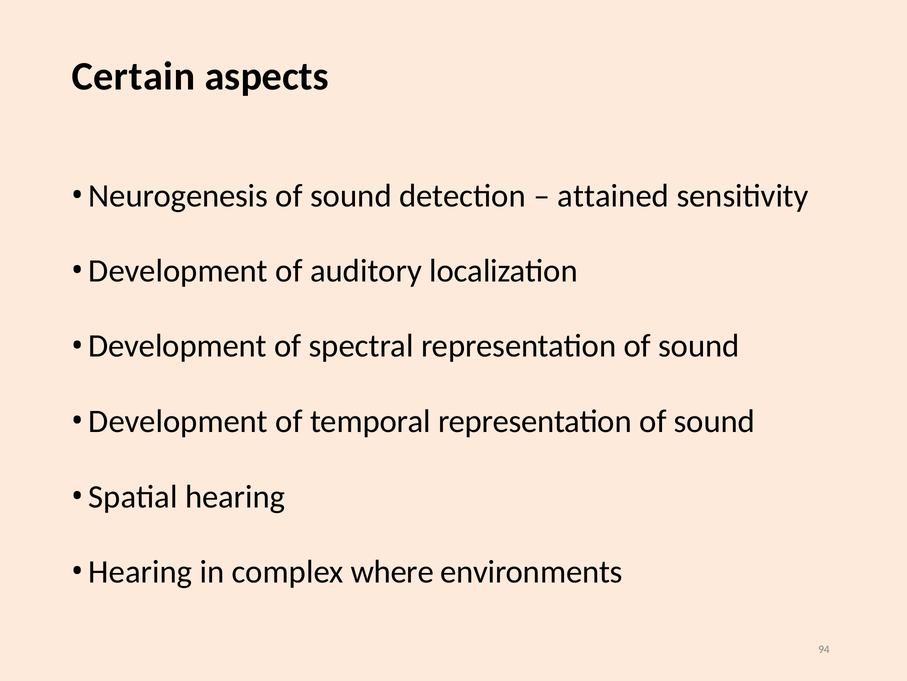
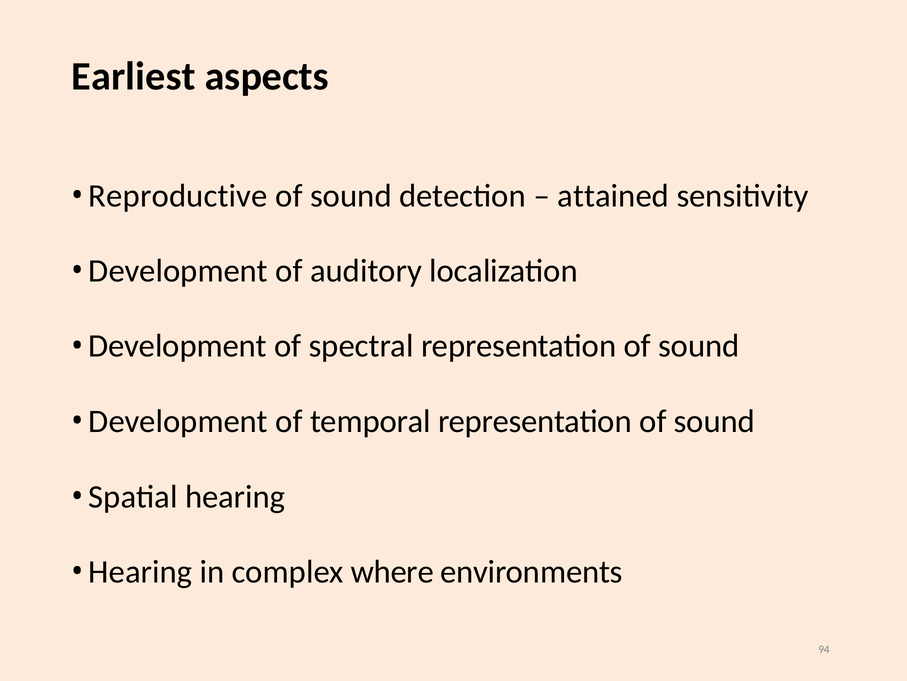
Certain: Certain -> Earliest
Neurogenesis: Neurogenesis -> Reproductive
